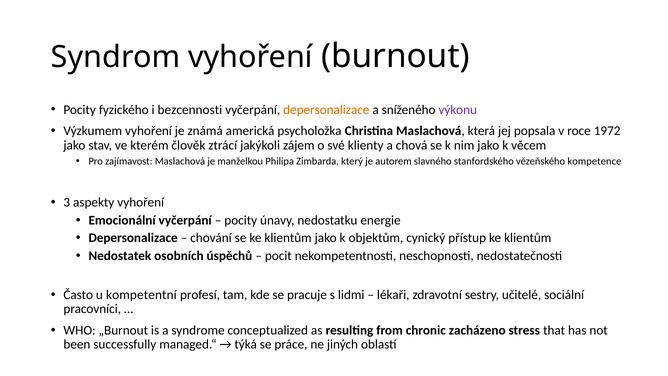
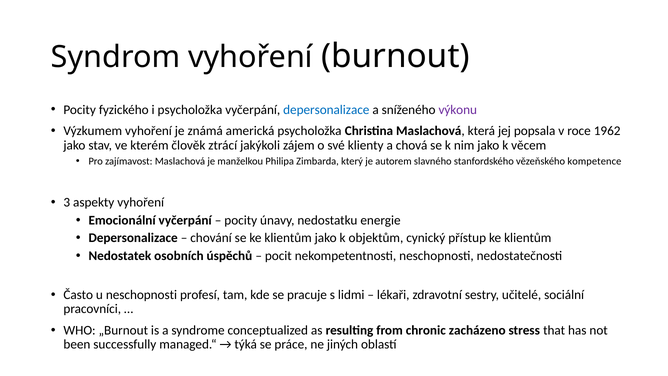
i bezcennosti: bezcennosti -> psycholožka
depersonalizace at (326, 110) colour: orange -> blue
1972: 1972 -> 1962
u kompetentní: kompetentní -> neschopnosti
